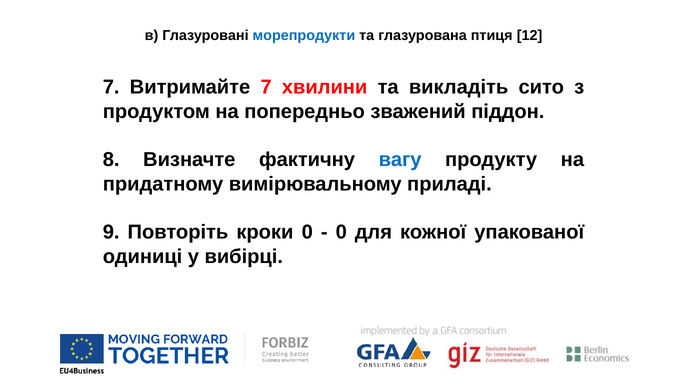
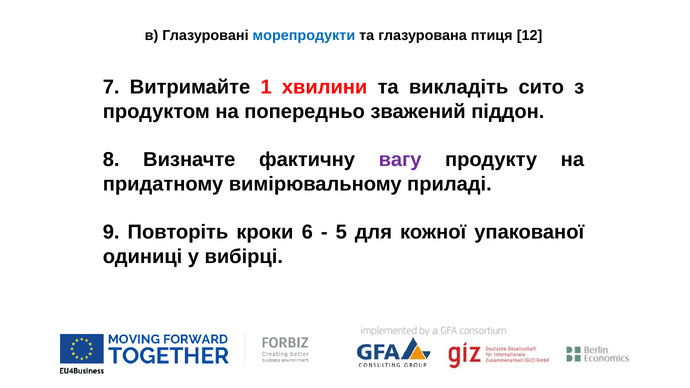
Витримайте 7: 7 -> 1
вагу colour: blue -> purple
кроки 0: 0 -> 6
0 at (341, 232): 0 -> 5
